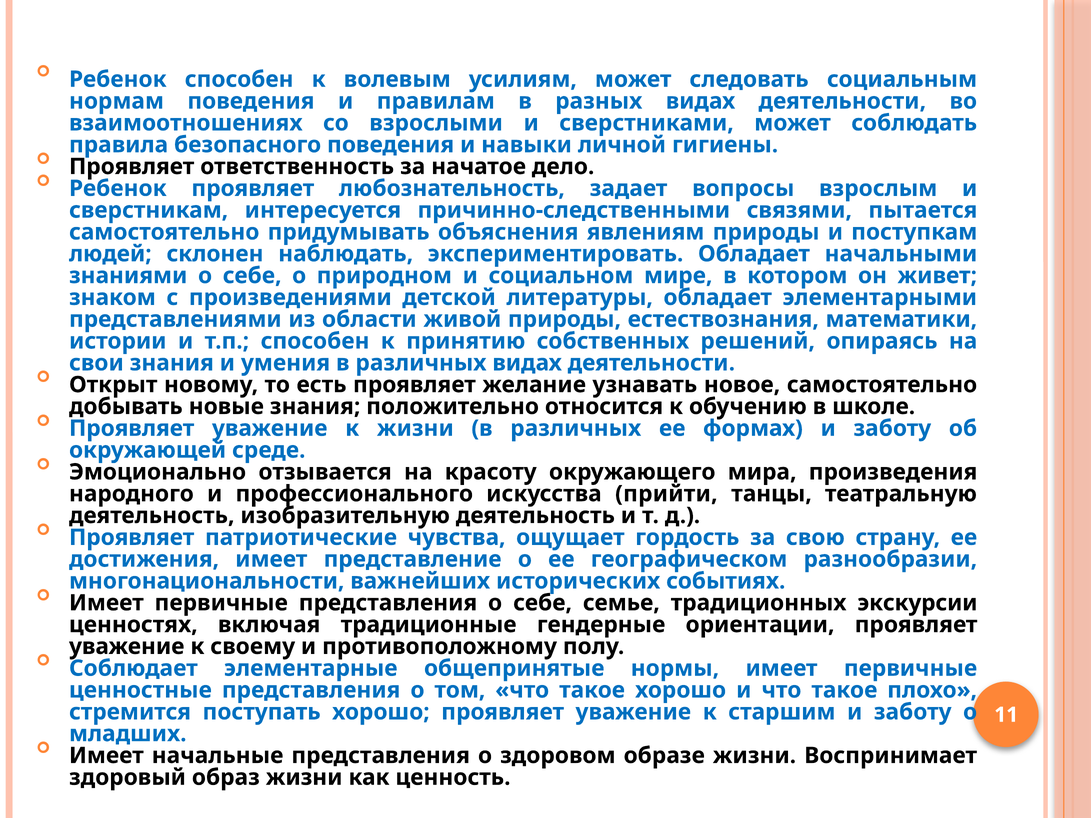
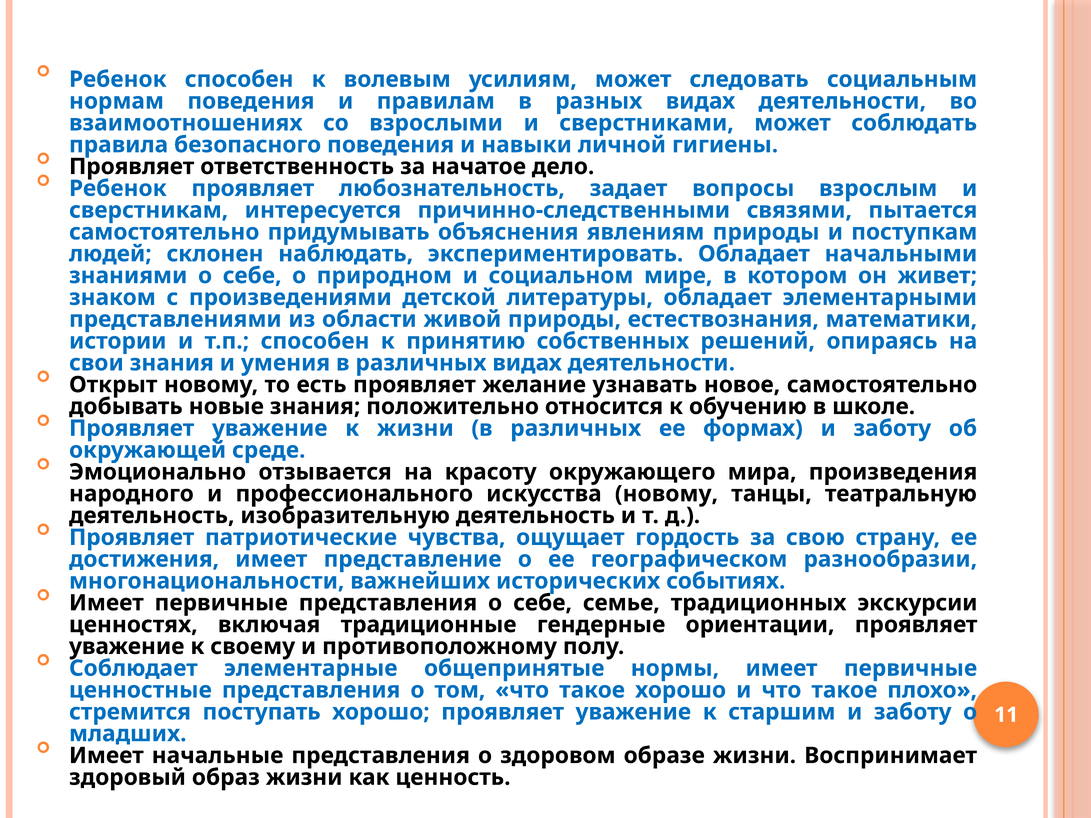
искусства прийти: прийти -> новому
